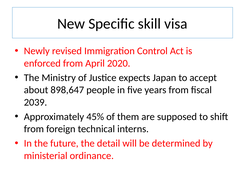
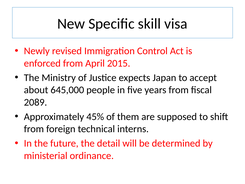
2020: 2020 -> 2015
898,647: 898,647 -> 645,000
2039: 2039 -> 2089
